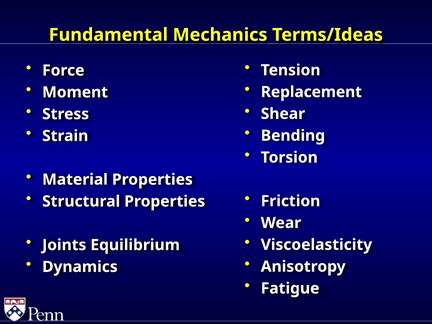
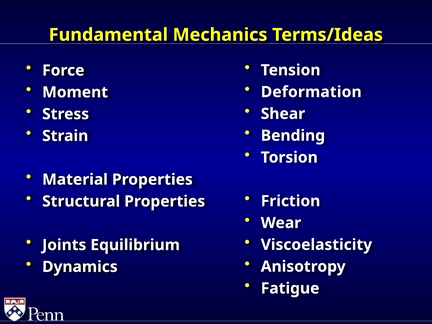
Replacement: Replacement -> Deformation
